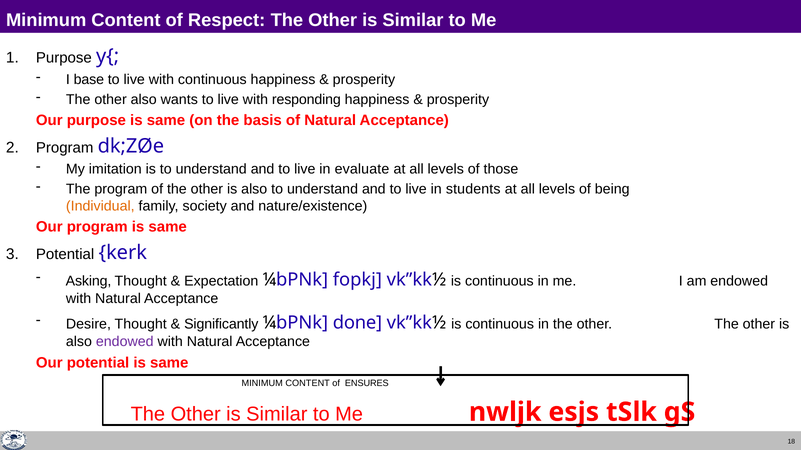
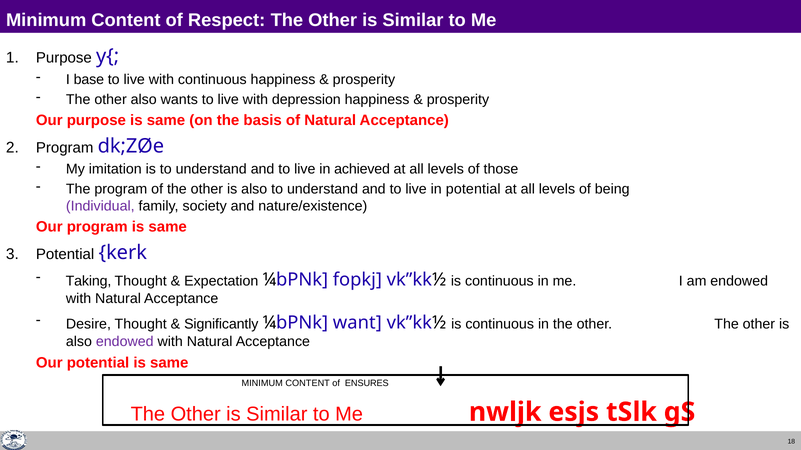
responding: responding -> depression
evaluate: evaluate -> achieved
in students: students -> potential
Individual colour: orange -> purple
Asking: Asking -> Taking
done: done -> want
